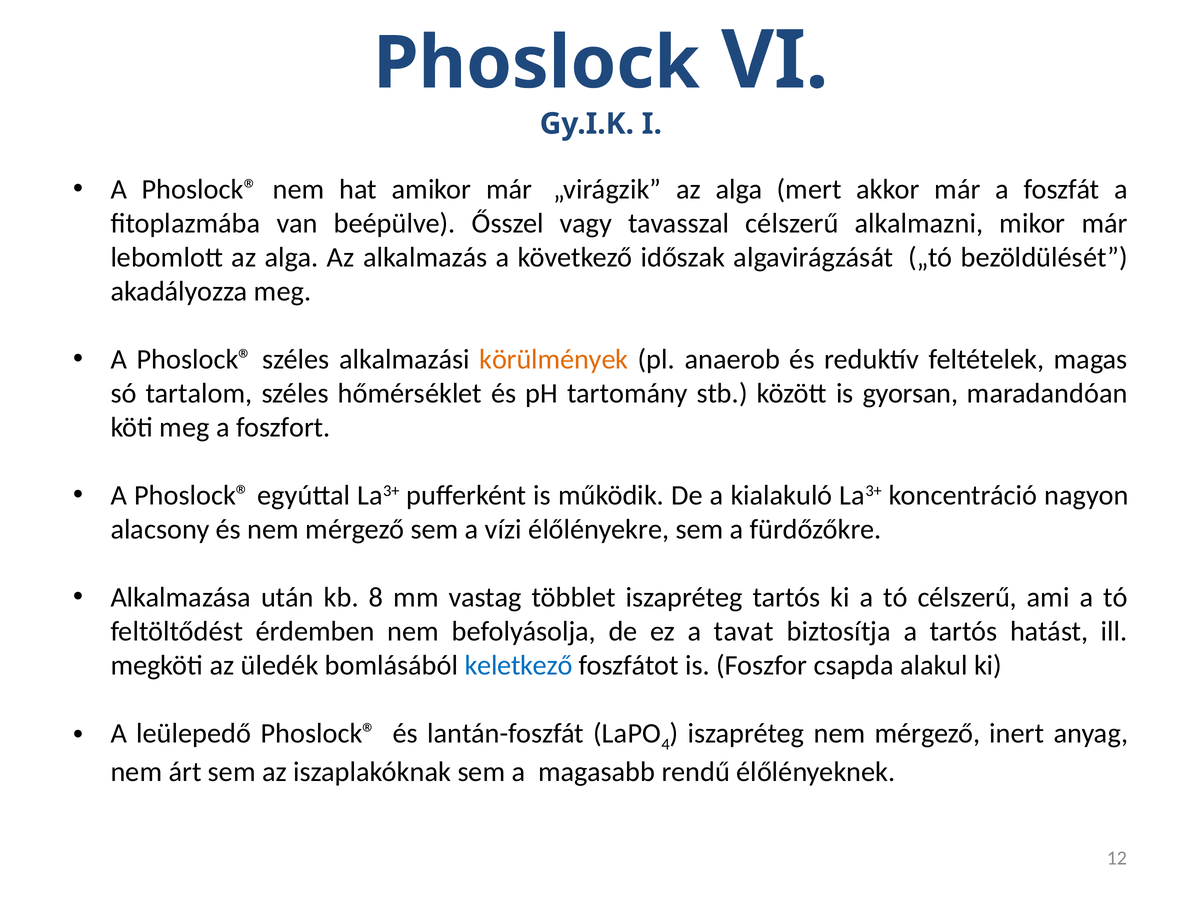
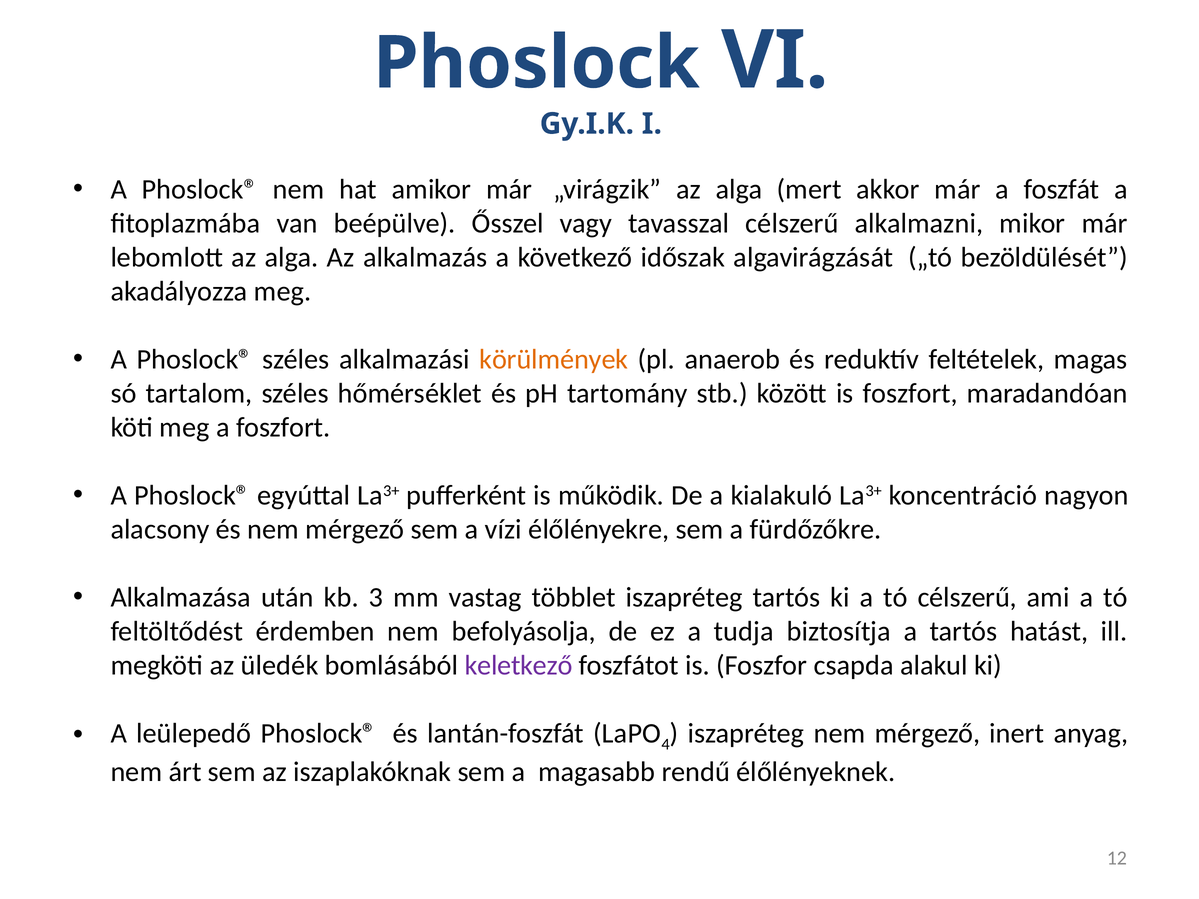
is gyorsan: gyorsan -> foszfort
8: 8 -> 3
tavat: tavat -> tudja
keletkező colour: blue -> purple
